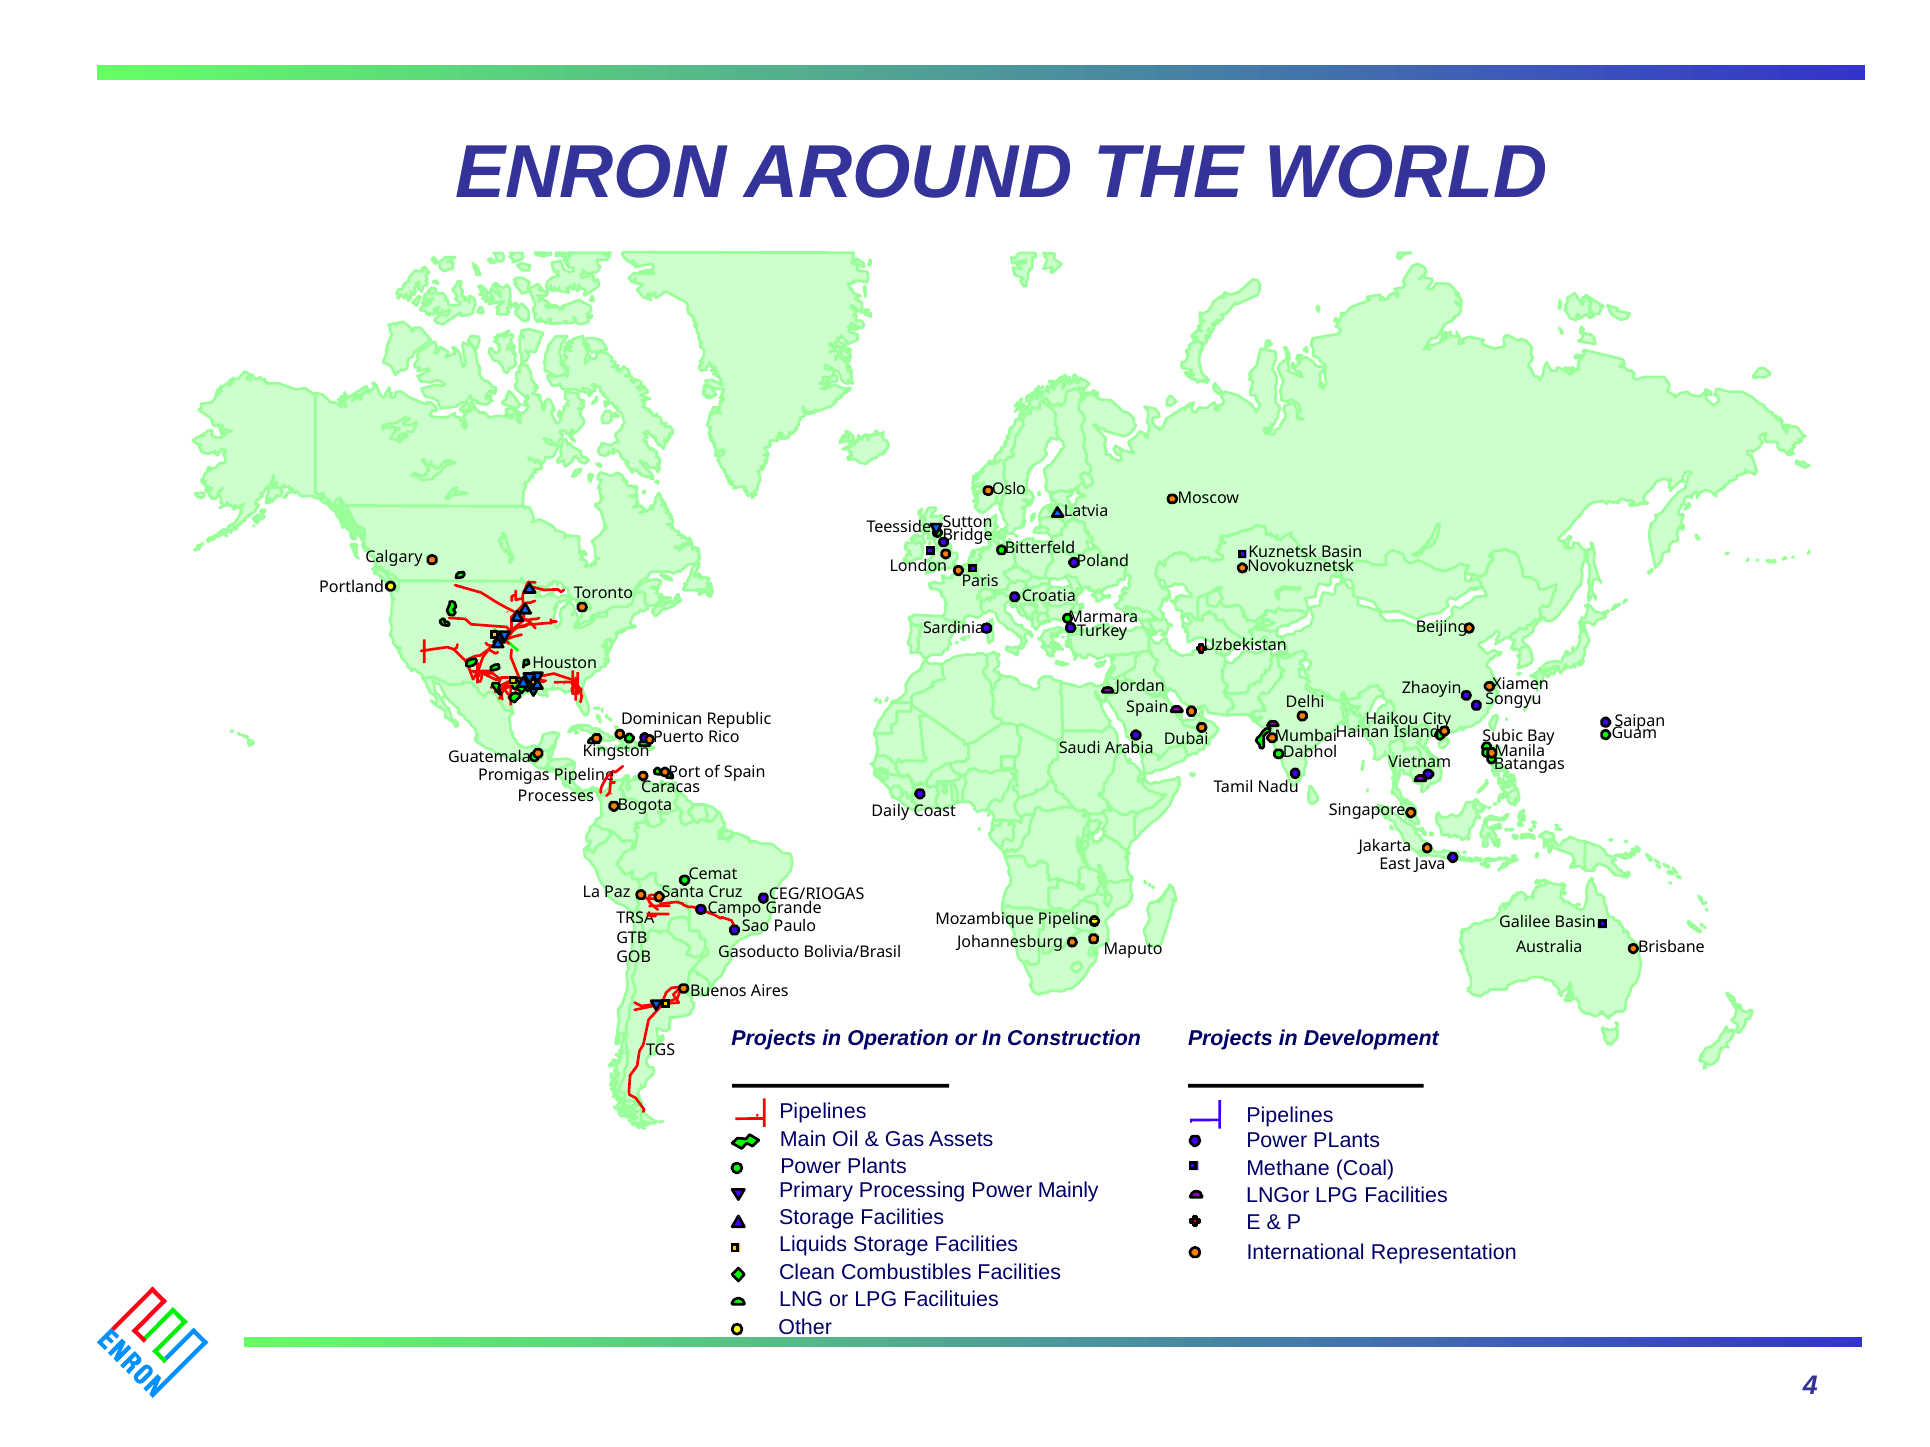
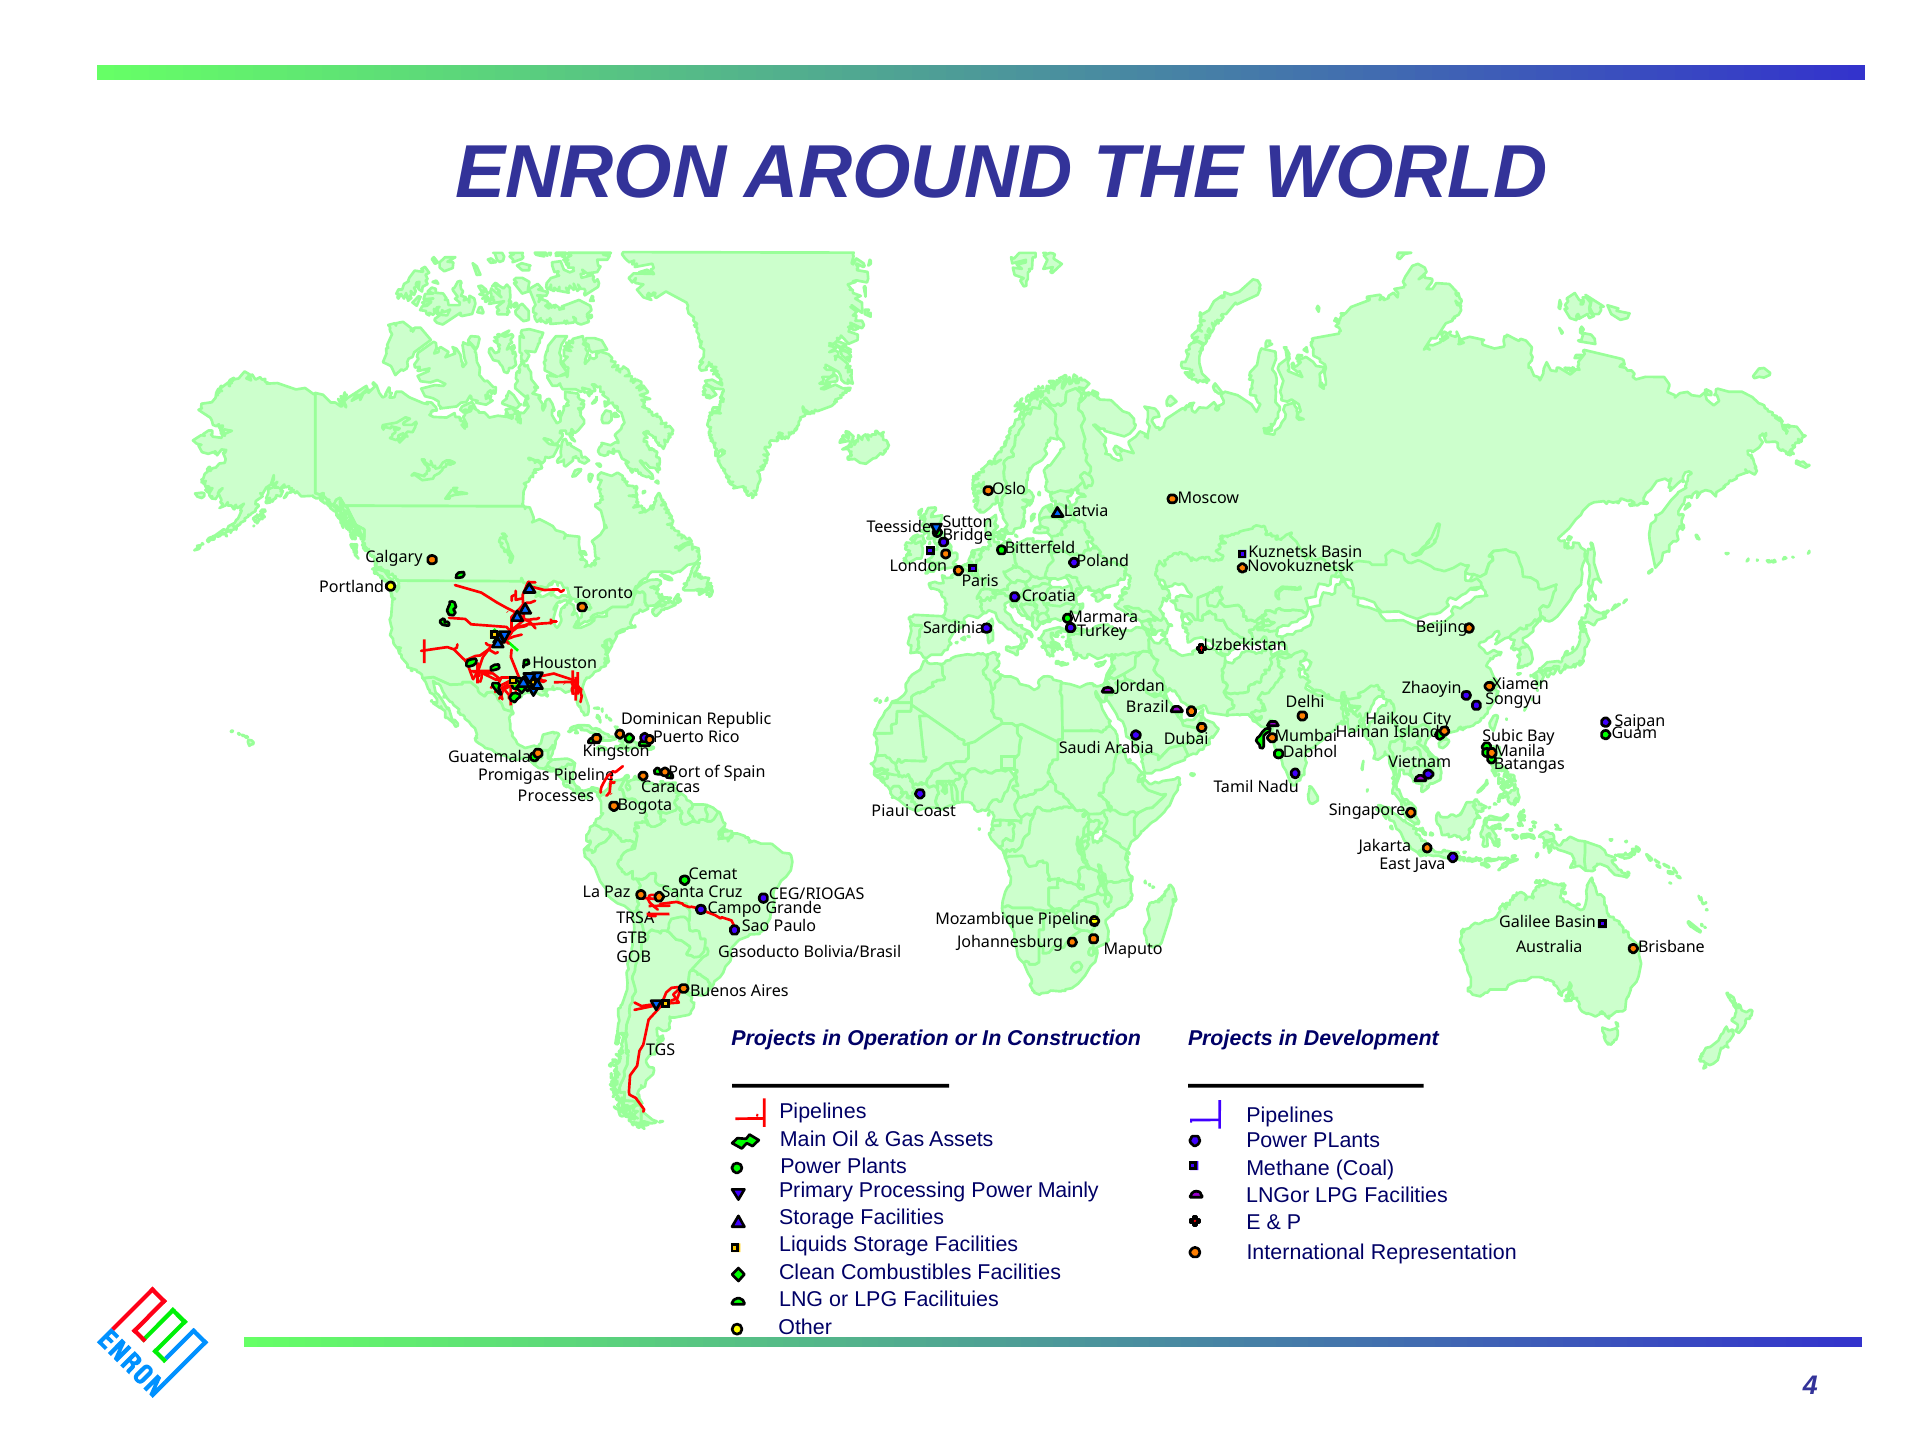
Spain at (1147, 708): Spain -> Brazil
Daily: Daily -> Piaui
